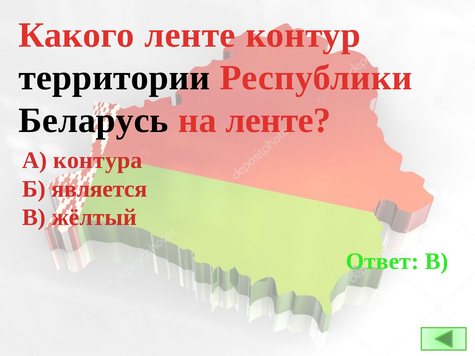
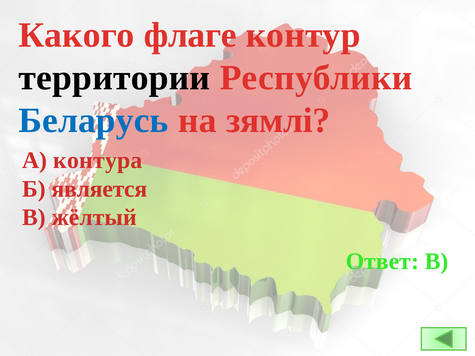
Какого ленте: ленте -> флаге
Беларусь colour: black -> blue
на ленте: ленте -> зямлі
